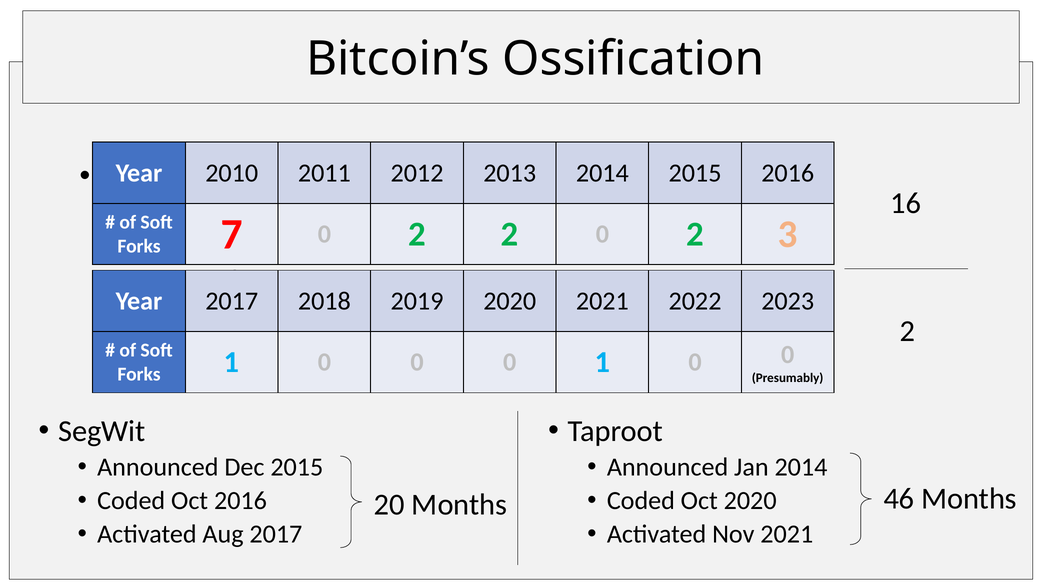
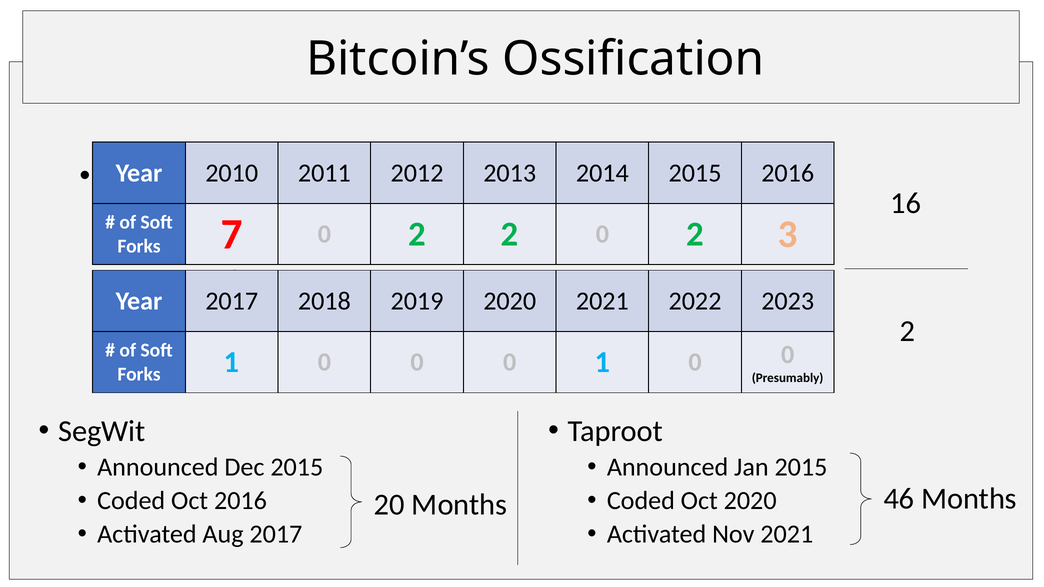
Jan 2014: 2014 -> 2015
